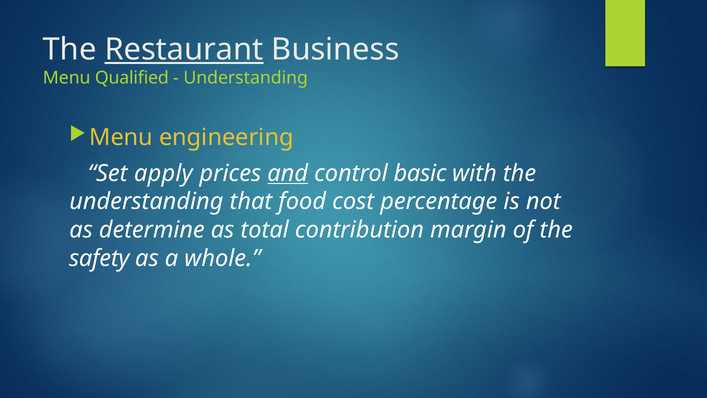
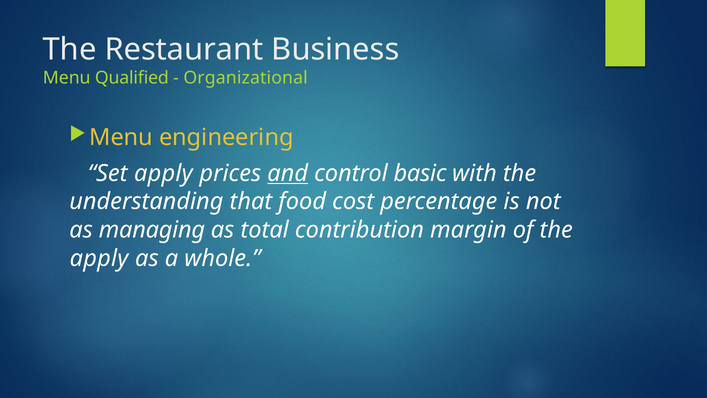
Restaurant underline: present -> none
Understanding at (246, 78): Understanding -> Organizational
determine: determine -> managing
safety at (99, 258): safety -> apply
